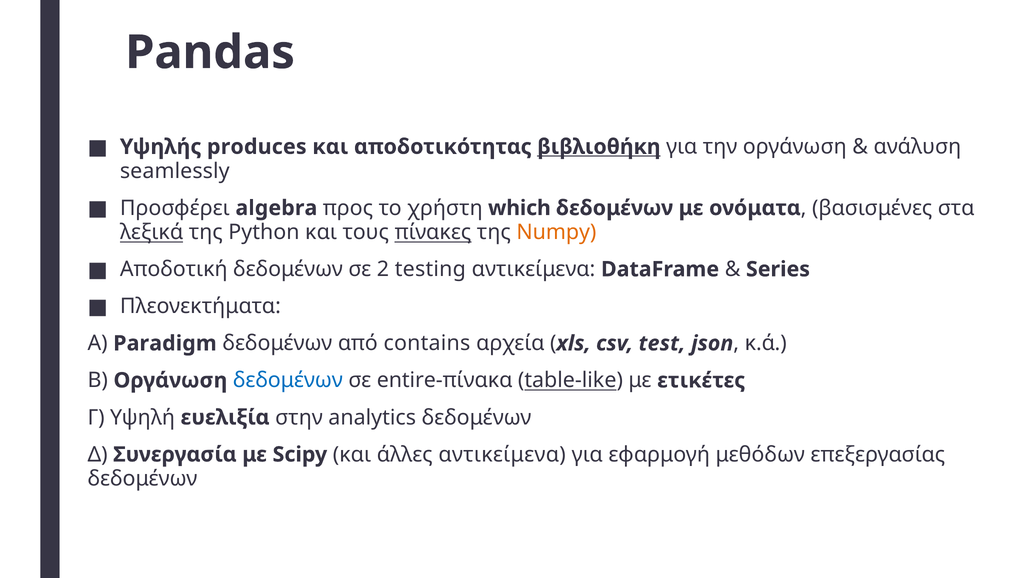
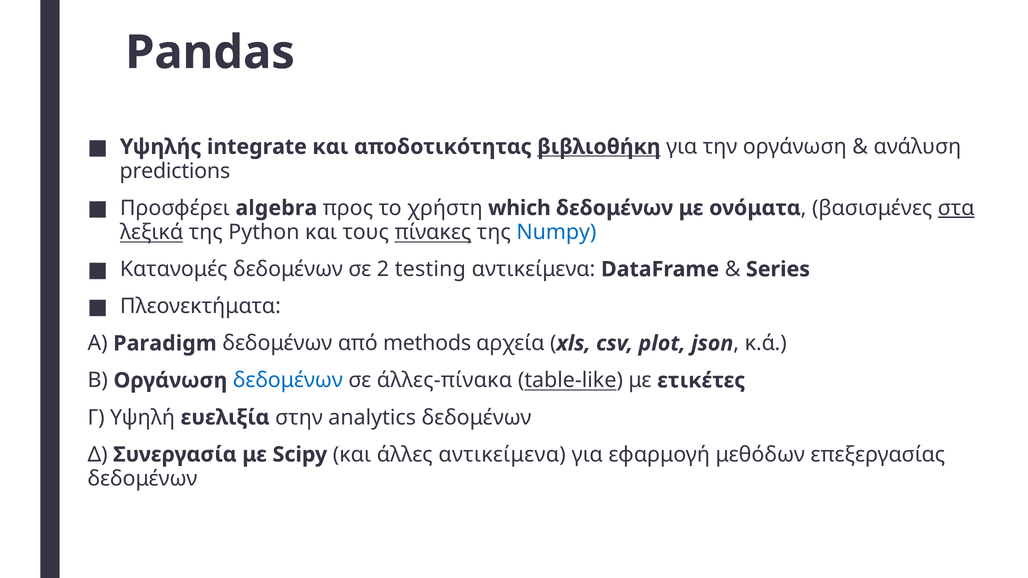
produces: produces -> integrate
seamlessly: seamlessly -> predictions
στα underline: none -> present
Numpy colour: orange -> blue
Αποδοτική: Αποδοτική -> Κατανομές
contains: contains -> methods
test: test -> plot
entire-πίνακα: entire-πίνακα -> άλλες-πίνακα
